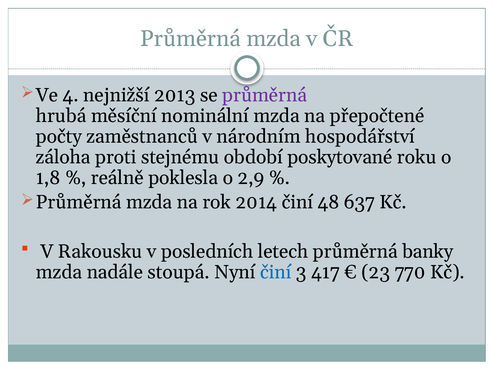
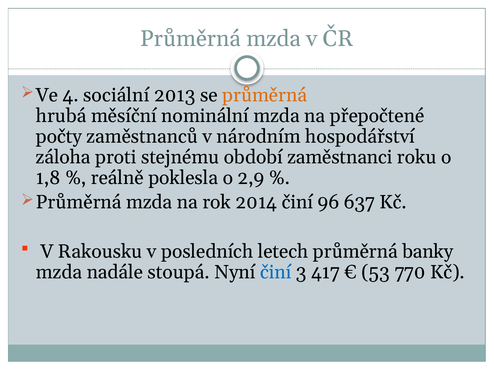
nejnižší: nejnižší -> sociální
průměrná at (265, 95) colour: purple -> orange
poskytované: poskytované -> zaměstnanci
48: 48 -> 96
23: 23 -> 53
